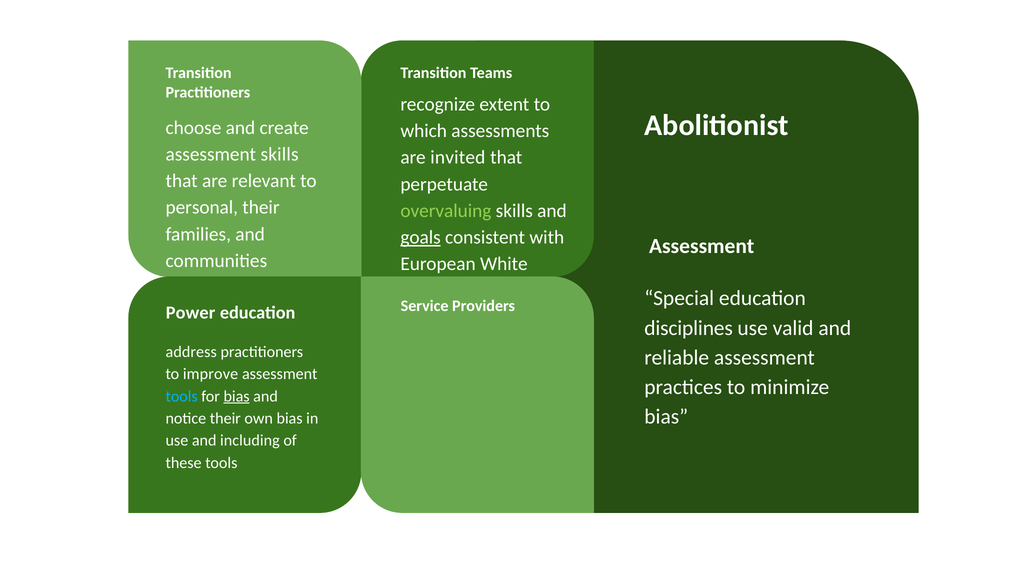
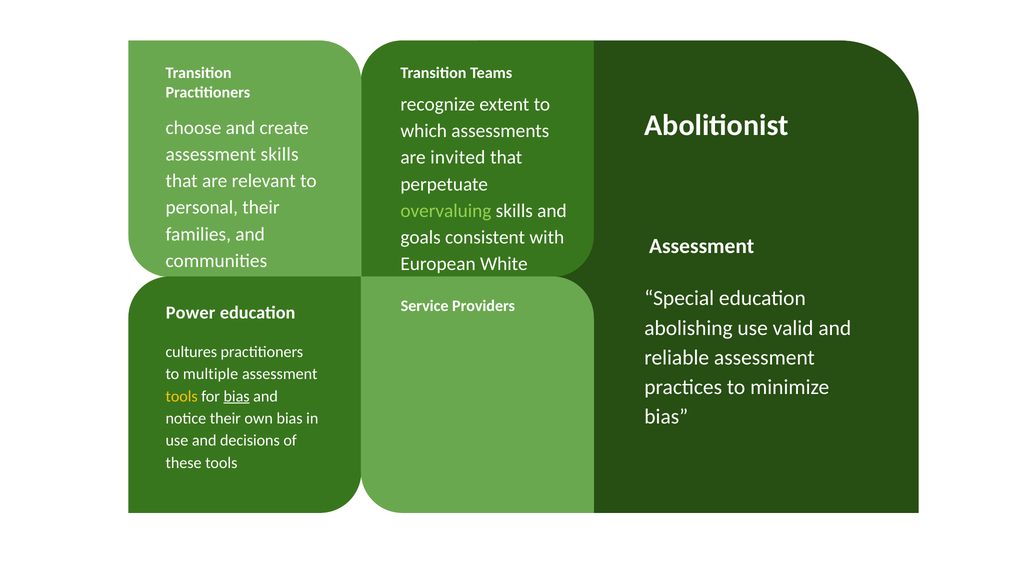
goals underline: present -> none
disciplines: disciplines -> abolishing
address: address -> cultures
improve: improve -> multiple
tools at (182, 397) colour: light blue -> yellow
including: including -> decisions
